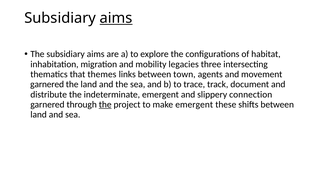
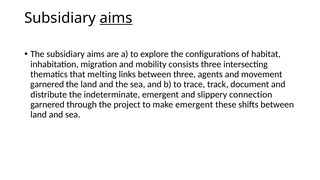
legacies: legacies -> consists
themes: themes -> melting
between town: town -> three
the at (105, 105) underline: present -> none
